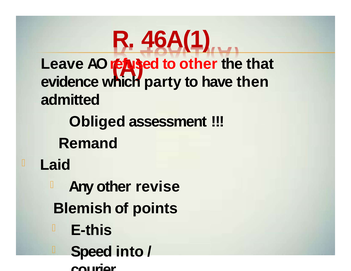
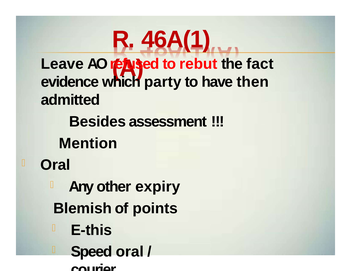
to other: other -> rebut
that: that -> fact
Obliged: Obliged -> Besides
Remand: Remand -> Mention
Laid at (55, 165): Laid -> Oral
revise: revise -> expiry
Speed into: into -> oral
